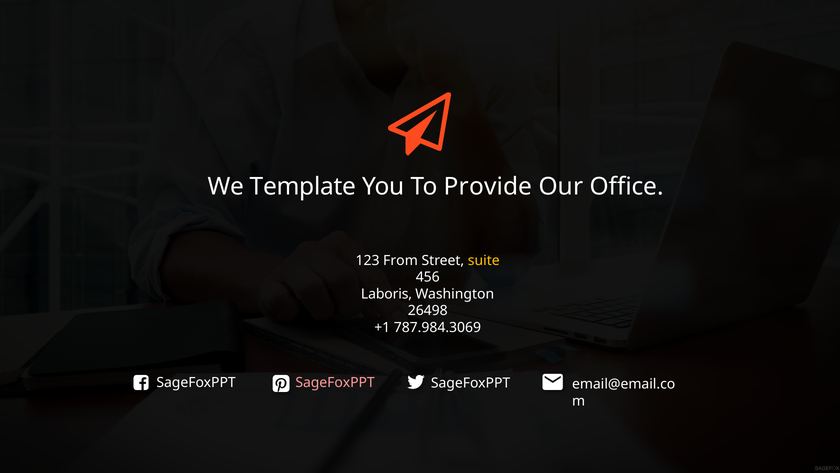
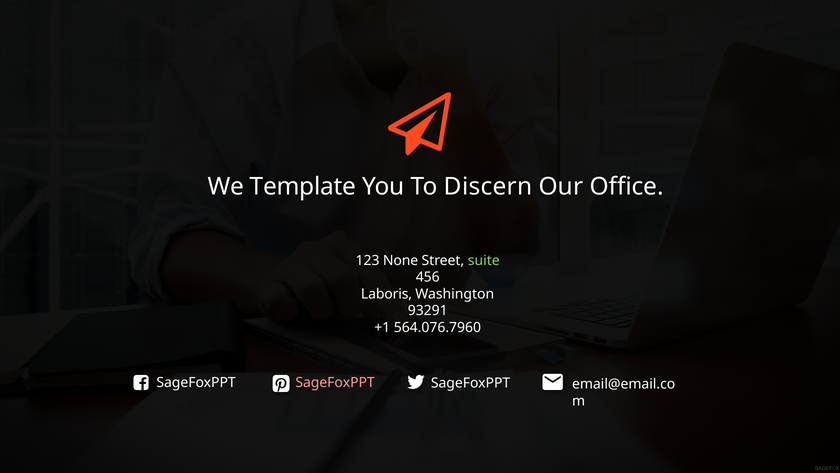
Provide: Provide -> Discern
From: From -> None
suite colour: yellow -> light green
26498: 26498 -> 93291
787.984.3069: 787.984.3069 -> 564.076.7960
